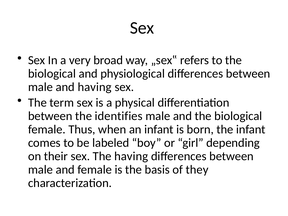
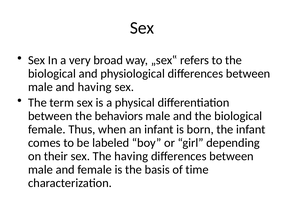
identifies: identifies -> behaviors
they: they -> time
